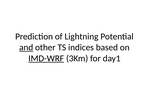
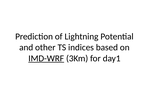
and underline: present -> none
